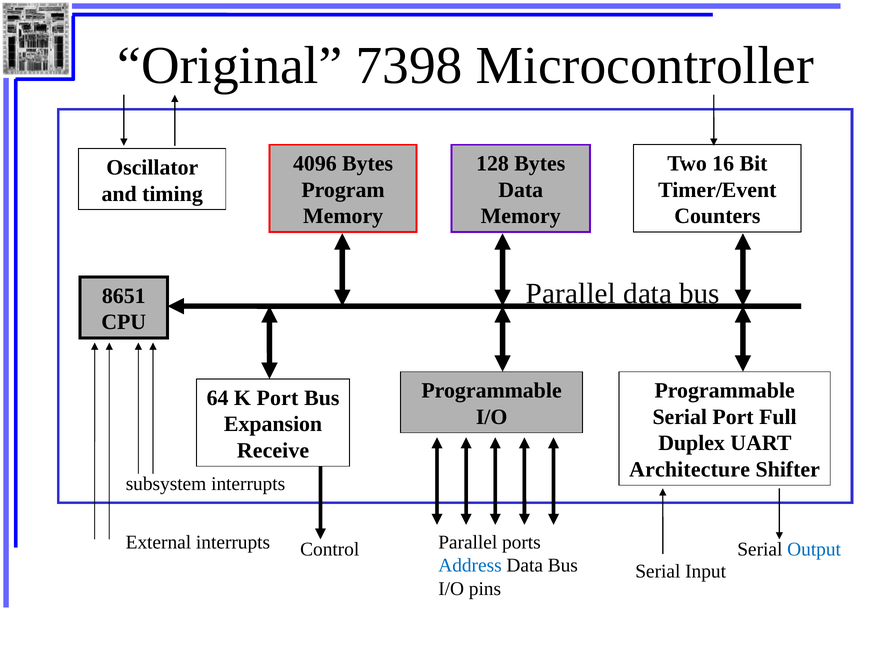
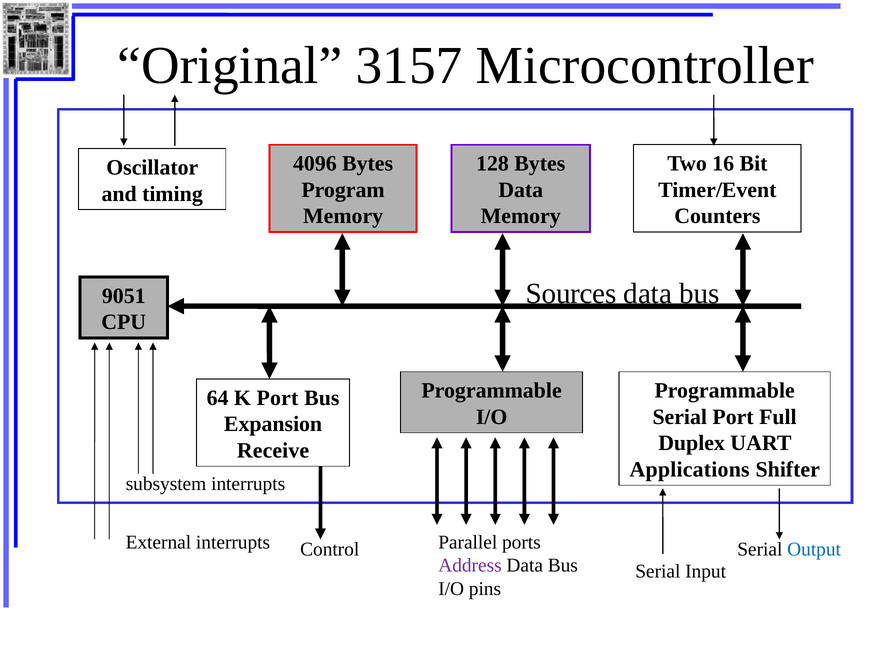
7398: 7398 -> 3157
Parallel at (571, 293): Parallel -> Sources
8651: 8651 -> 9051
Architecture: Architecture -> Applications
Address colour: blue -> purple
